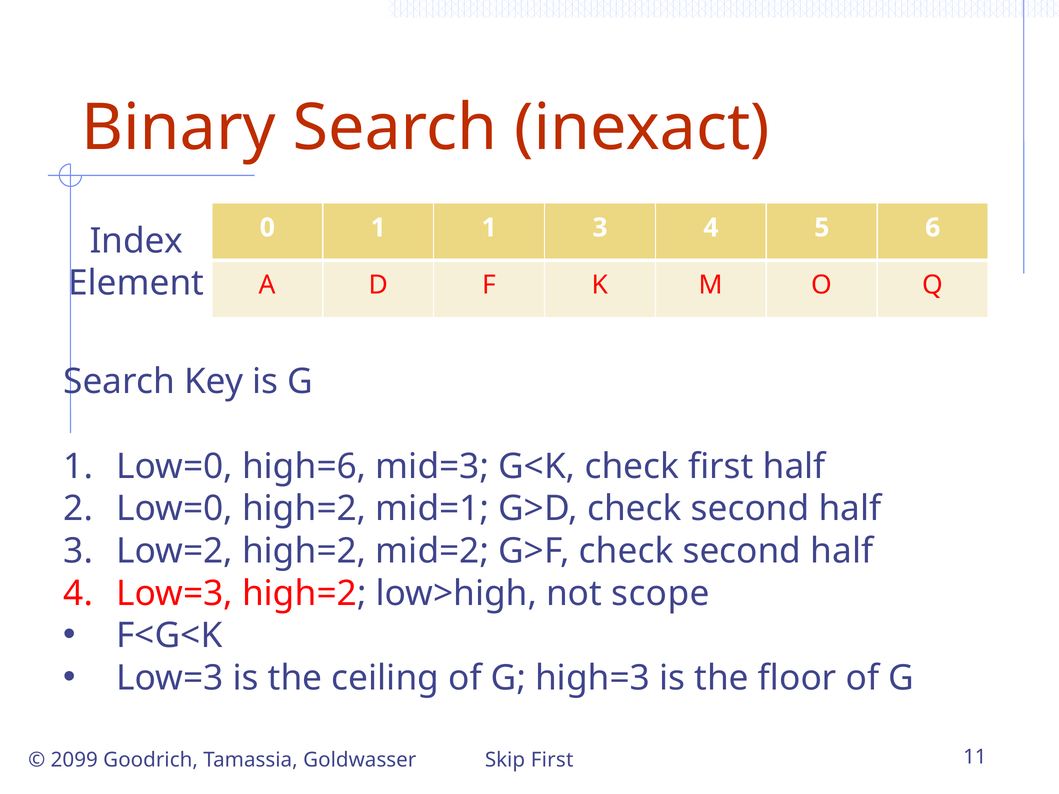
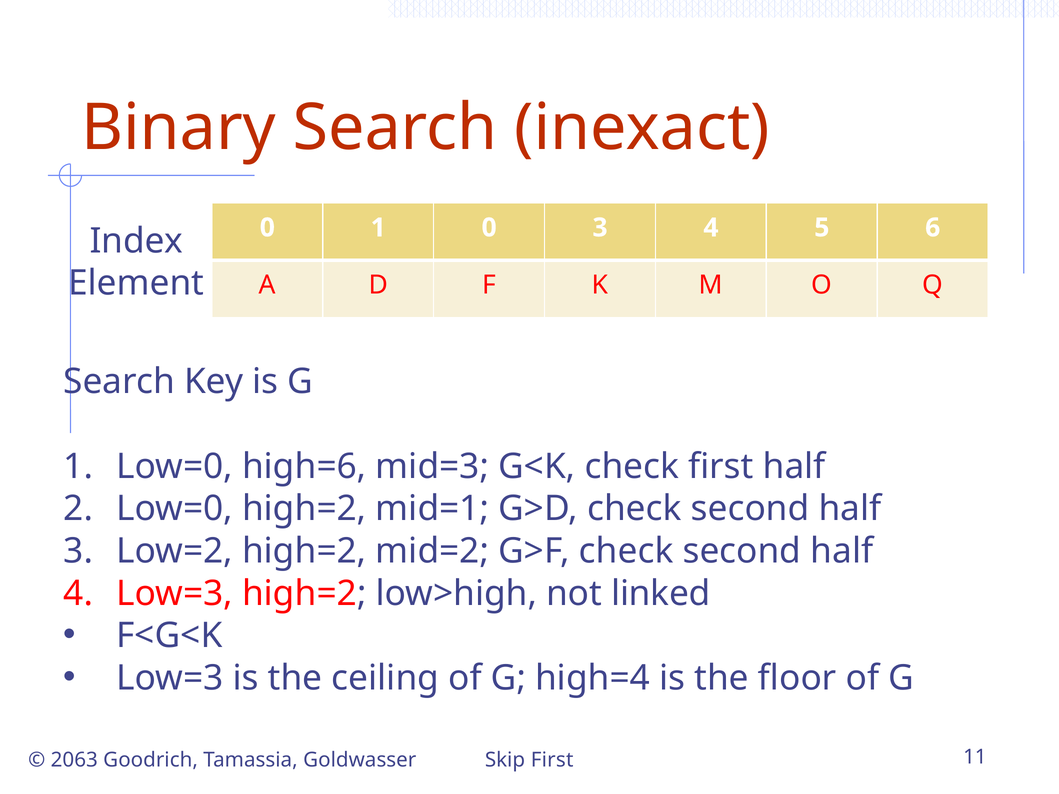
1 1: 1 -> 0
scope: scope -> linked
high=3: high=3 -> high=4
2099: 2099 -> 2063
